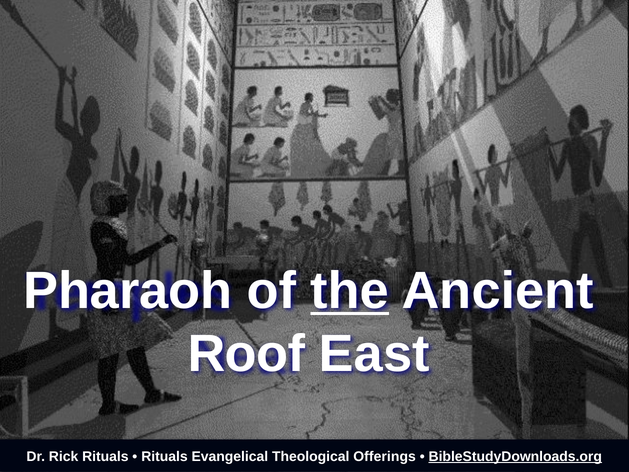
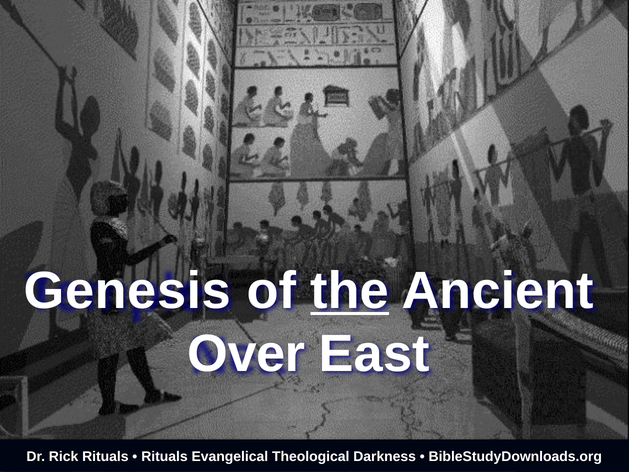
Pharaoh: Pharaoh -> Genesis
Roof: Roof -> Over
Offerings: Offerings -> Darkness
BibleStudyDownloads.org underline: present -> none
